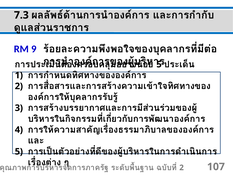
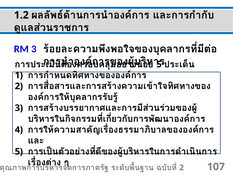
7.3: 7.3 -> 1.2
RM 9: 9 -> 3
